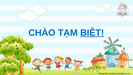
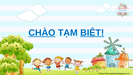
CHÀO underline: none -> present
